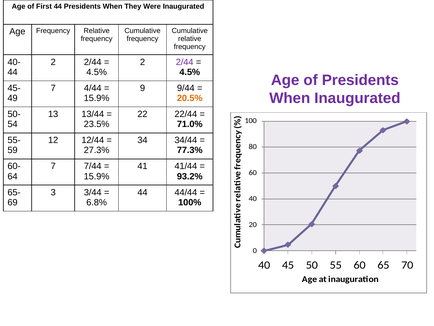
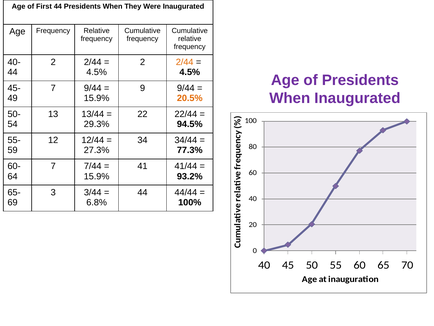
2/44 at (185, 62) colour: purple -> orange
7 4/44: 4/44 -> 9/44
23.5%: 23.5% -> 29.3%
71.0%: 71.0% -> 94.5%
